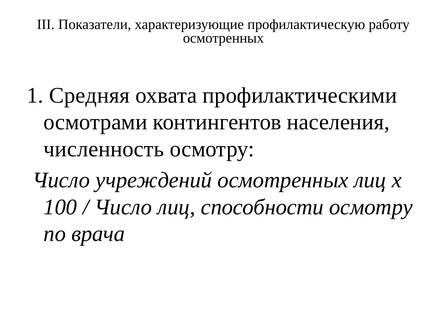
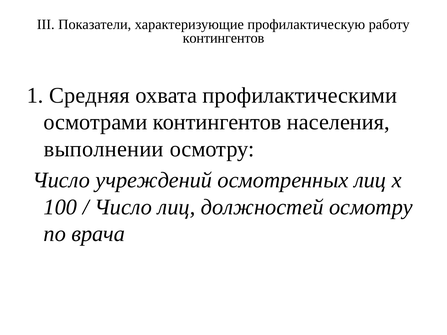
осмотренных at (223, 38): осмотренных -> контингентов
численность: численность -> выполнении
способности: способности -> должностей
